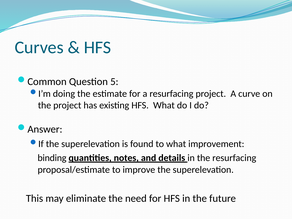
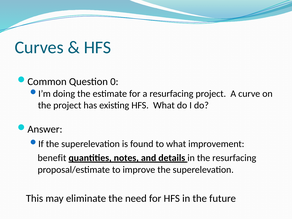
5: 5 -> 0
binding: binding -> benefit
